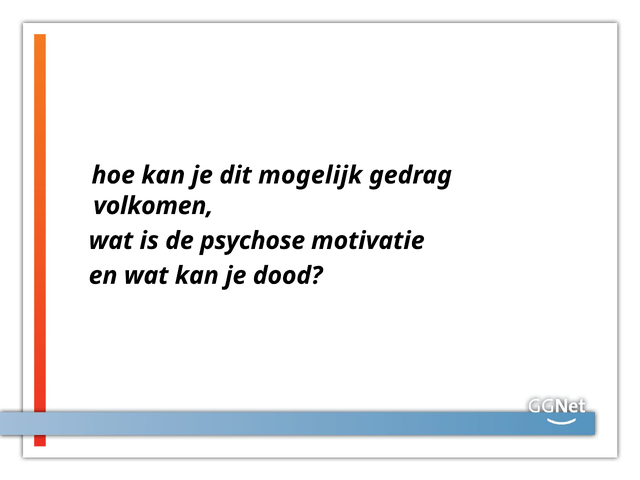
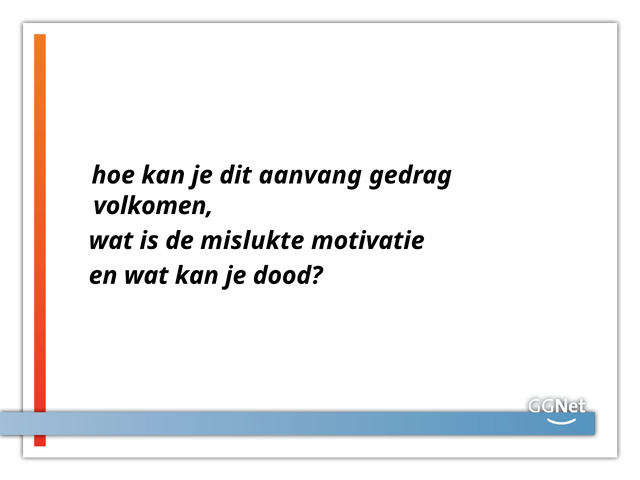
mogelijk: mogelijk -> aanvang
psychose: psychose -> mislukte
